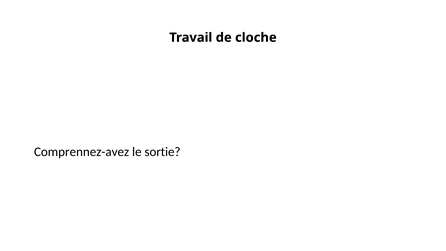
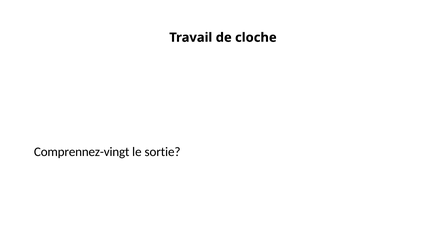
Comprennez-avez: Comprennez-avez -> Comprennez-vingt
